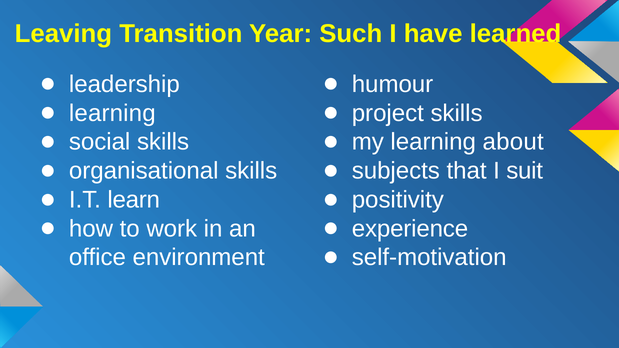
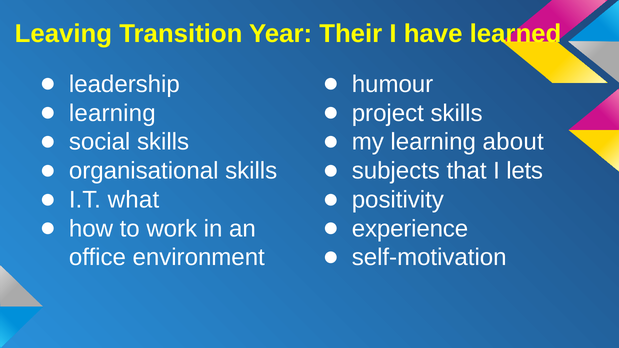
Such: Such -> Their
suit: suit -> lets
learn: learn -> what
